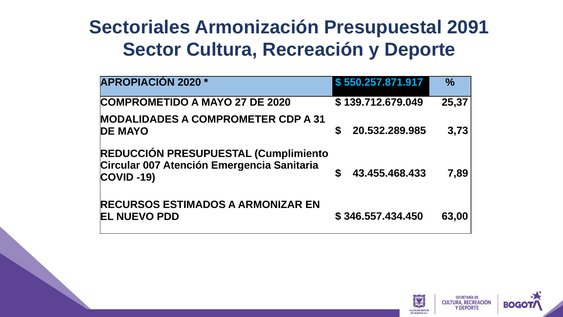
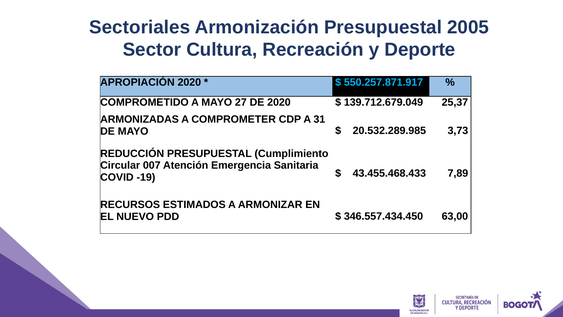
2091: 2091 -> 2005
MODALIDADES: MODALIDADES -> ARMONIZADAS
